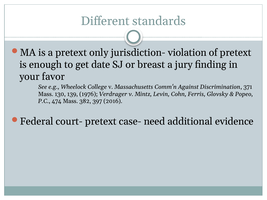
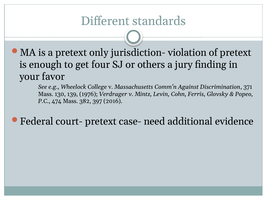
date: date -> four
breast: breast -> others
